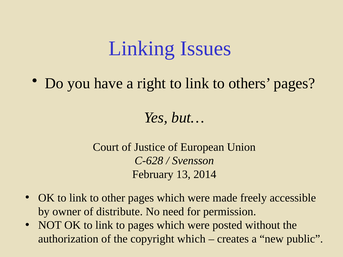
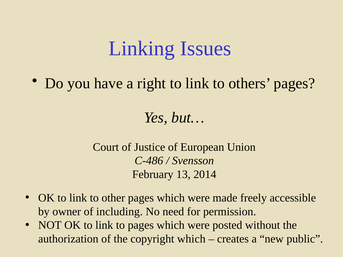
C-628: C-628 -> C-486
distribute: distribute -> including
